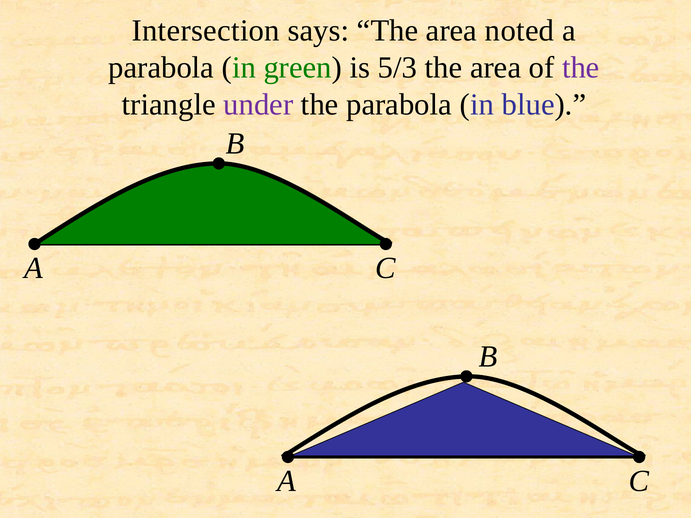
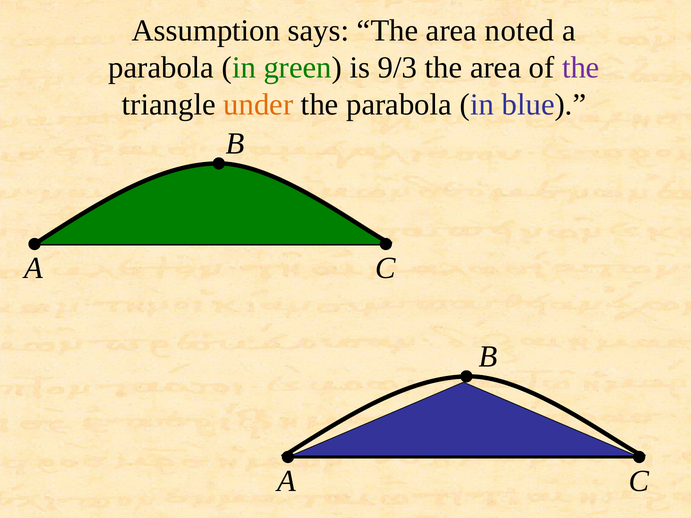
Intersection: Intersection -> Assumption
5/3: 5/3 -> 9/3
under colour: purple -> orange
